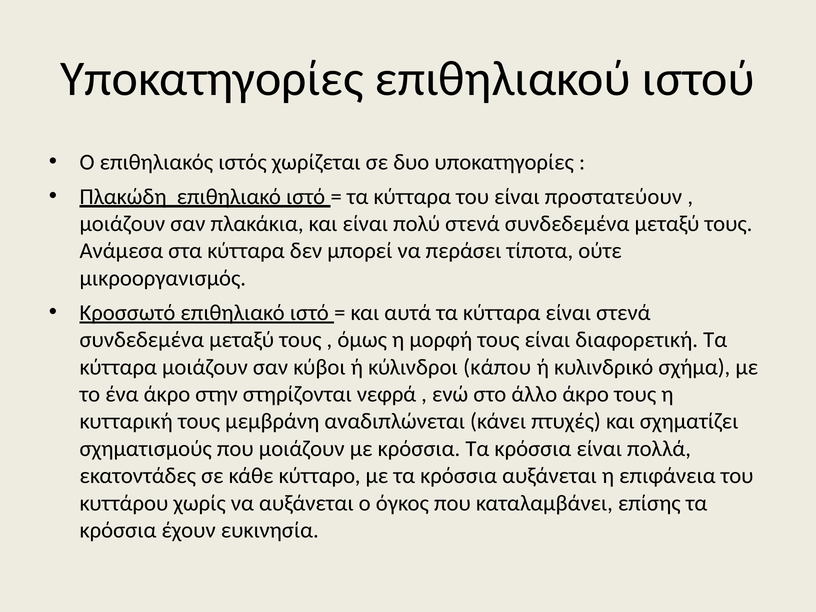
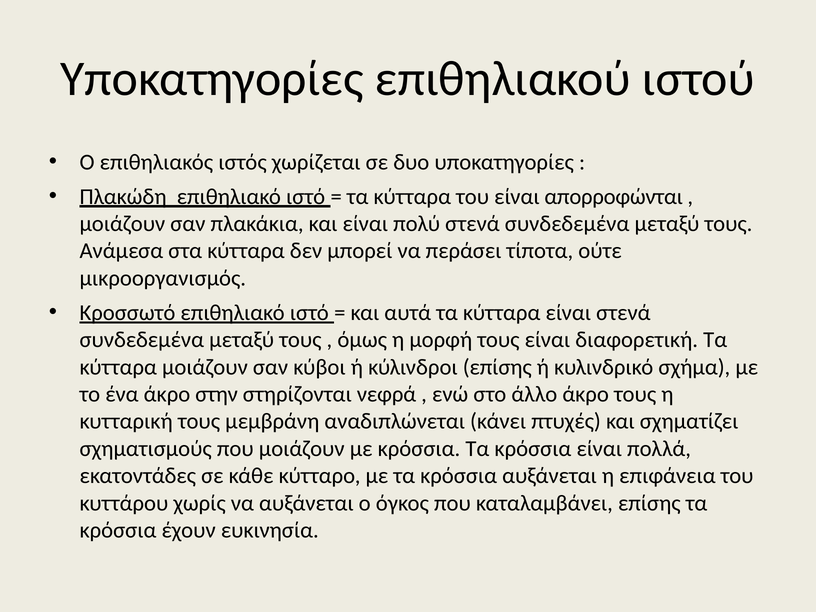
προστατεύουν: προστατεύουν -> απορροφώνται
κύλινδροι κάπου: κάπου -> επίσης
